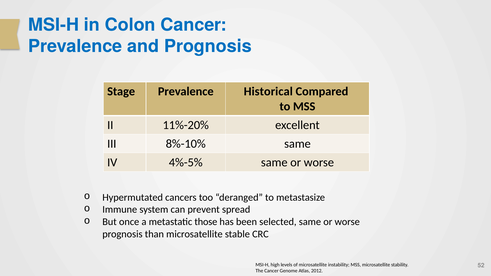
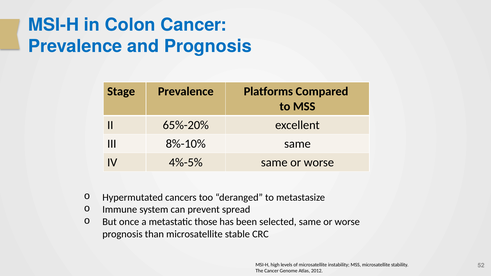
Historical: Historical -> Platforms
11%-20%: 11%-20% -> 65%-20%
